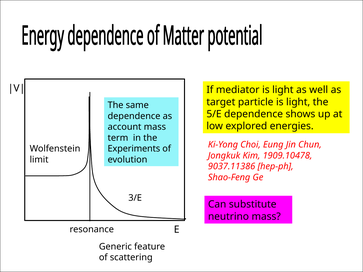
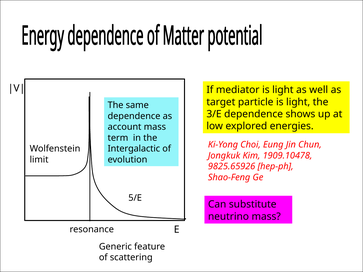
5/E: 5/E -> 3/E
Experiments: Experiments -> Intergalactic
9037.11386: 9037.11386 -> 9825.65926
3/E: 3/E -> 5/E
